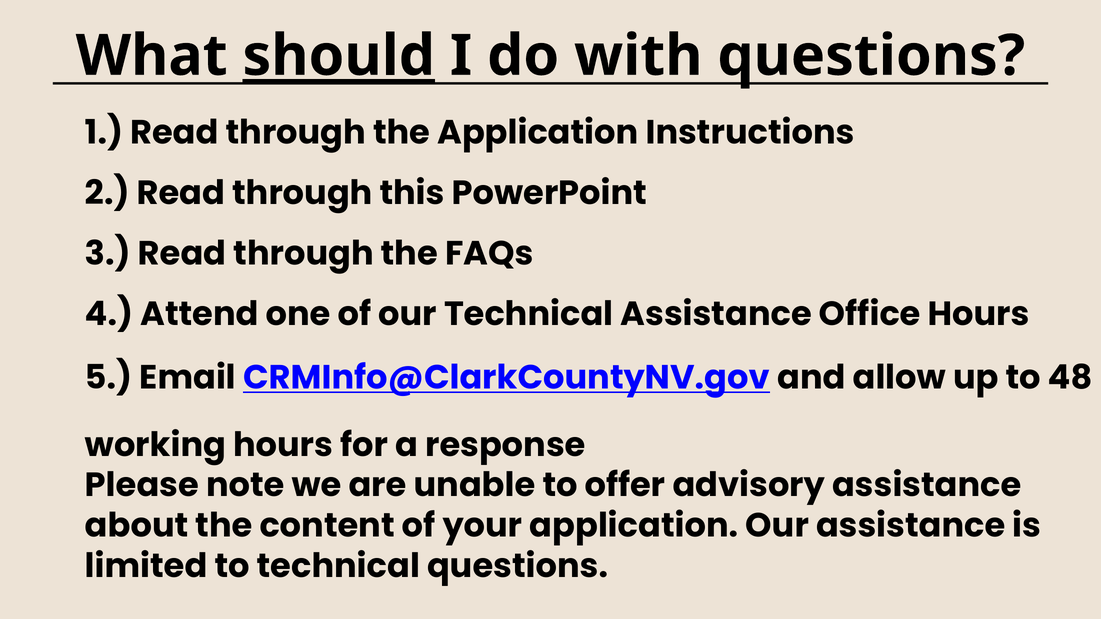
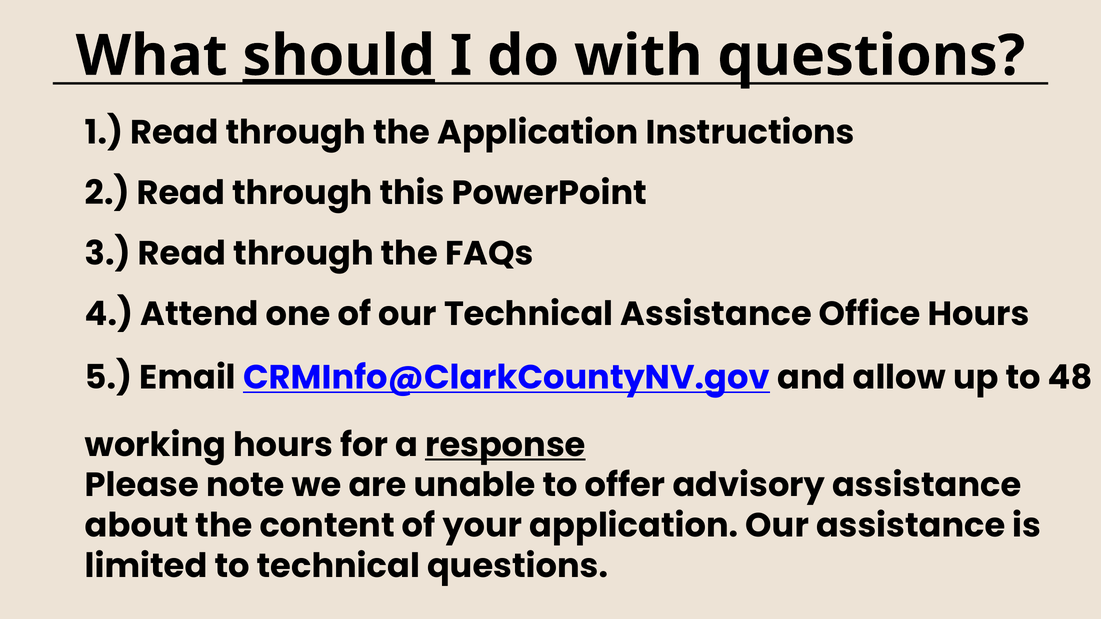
response underline: none -> present
